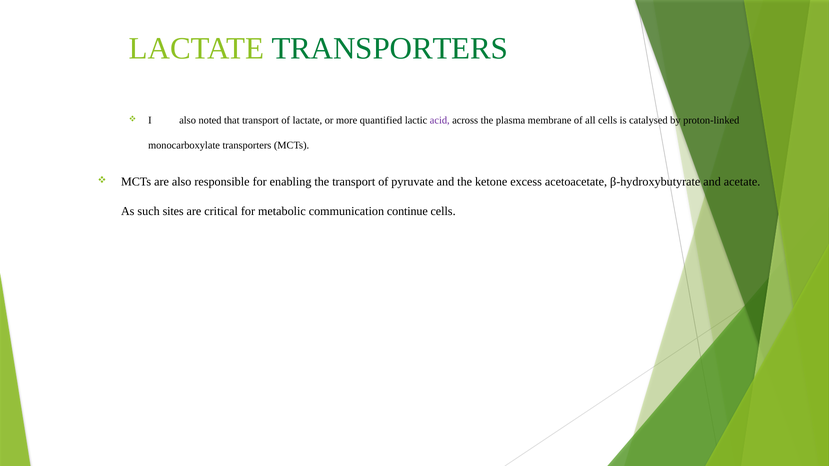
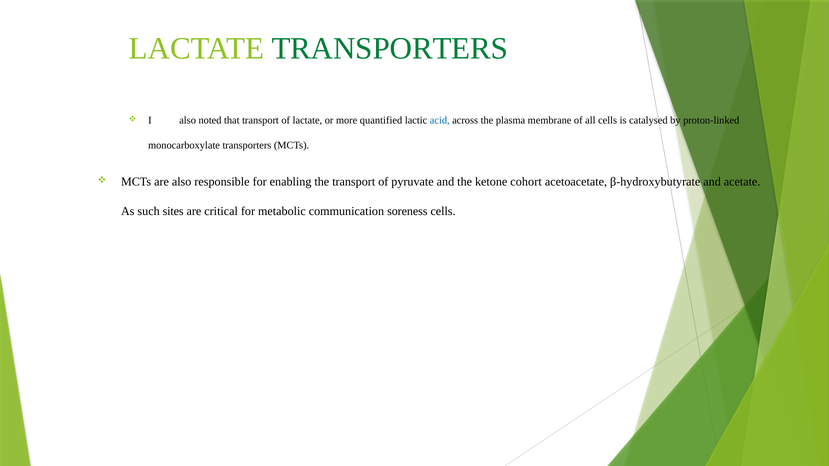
acid colour: purple -> blue
excess: excess -> cohort
continue: continue -> soreness
